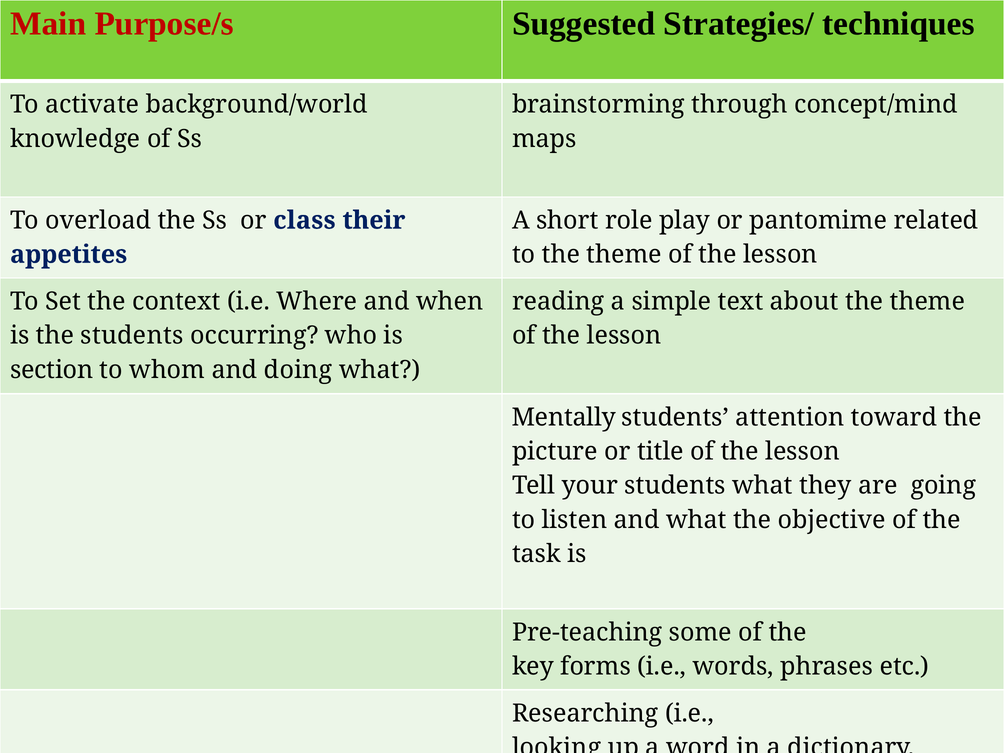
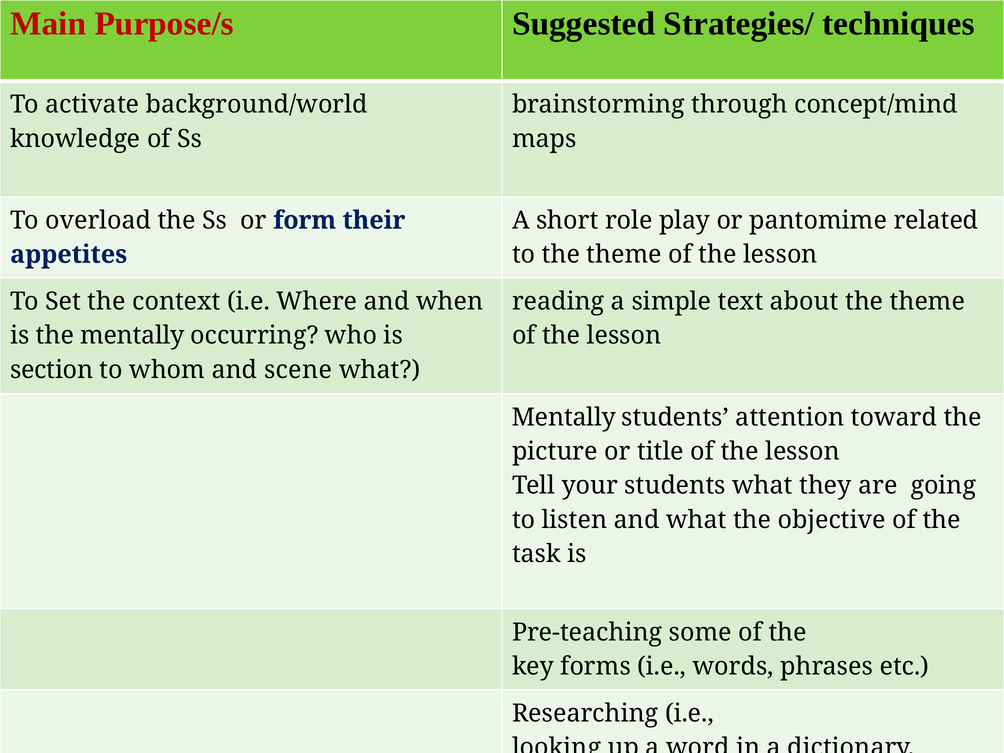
class: class -> form
is the students: students -> mentally
doing: doing -> scene
